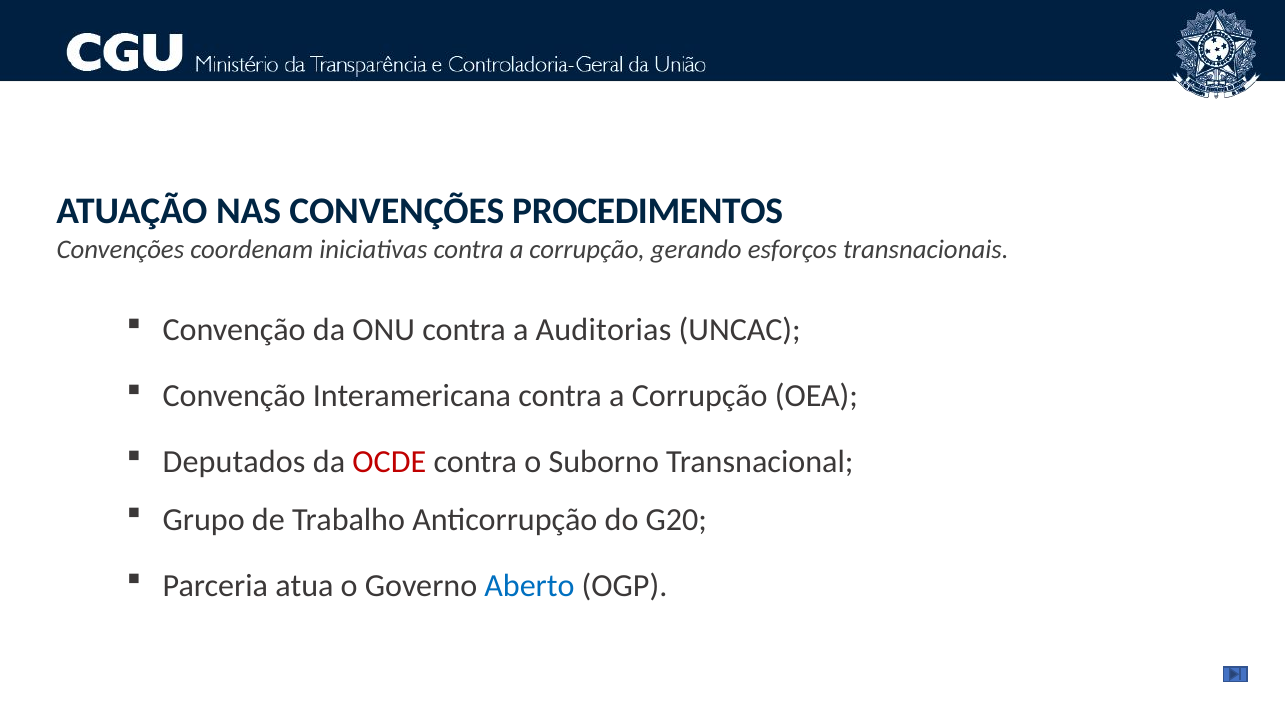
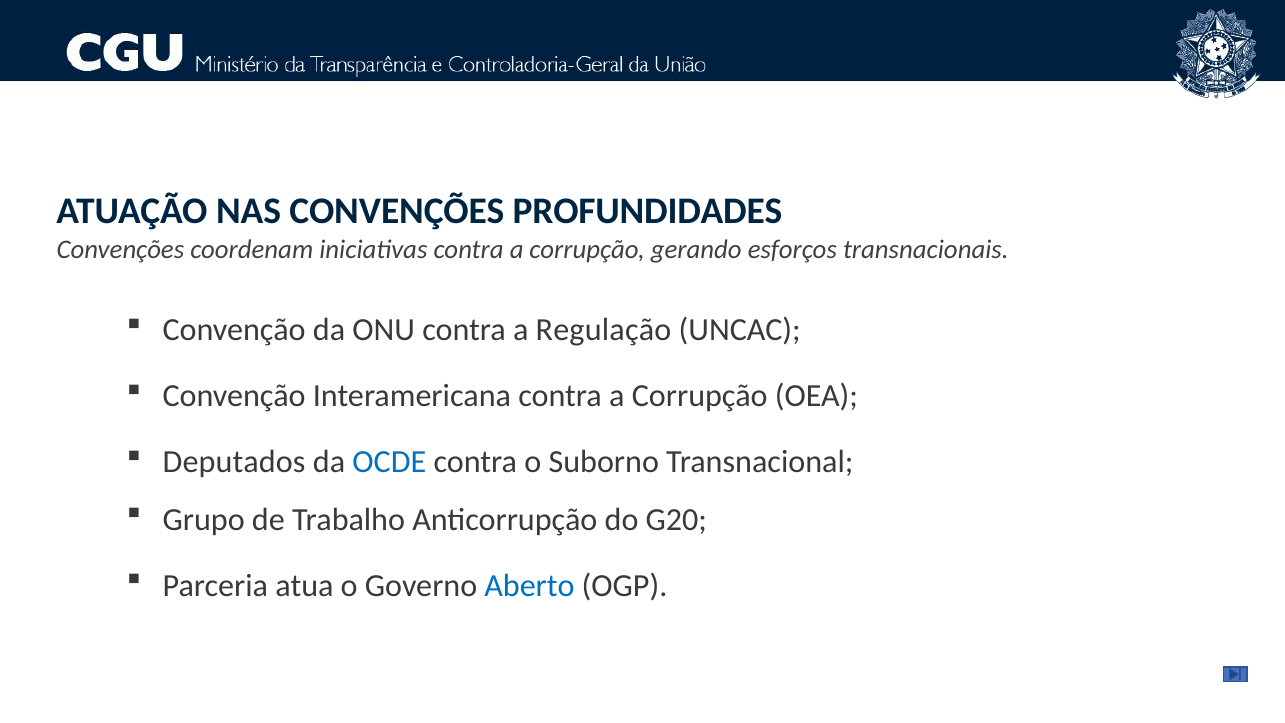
PROCEDIMENTOS: PROCEDIMENTOS -> PROFUNDIDADES
Auditorias: Auditorias -> Regulação
OCDE colour: red -> blue
